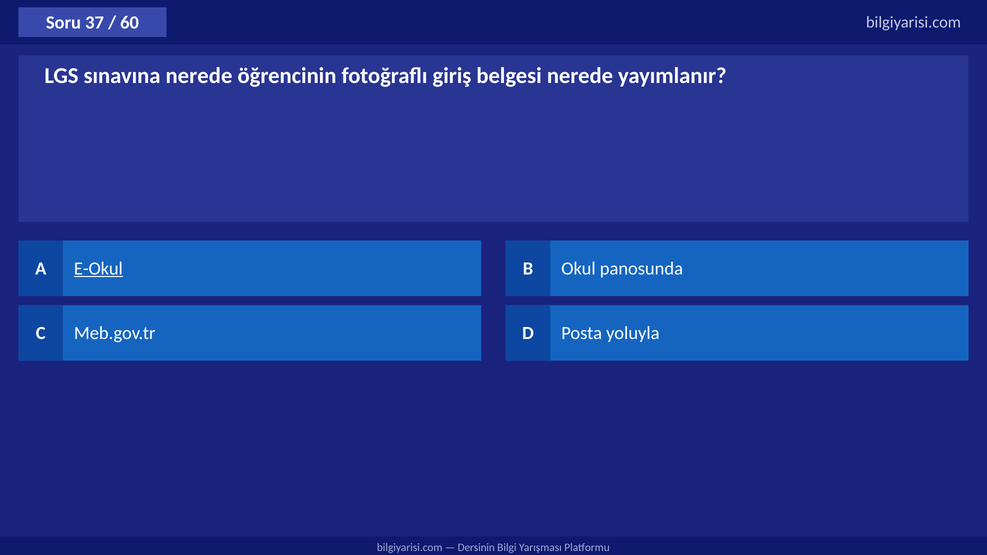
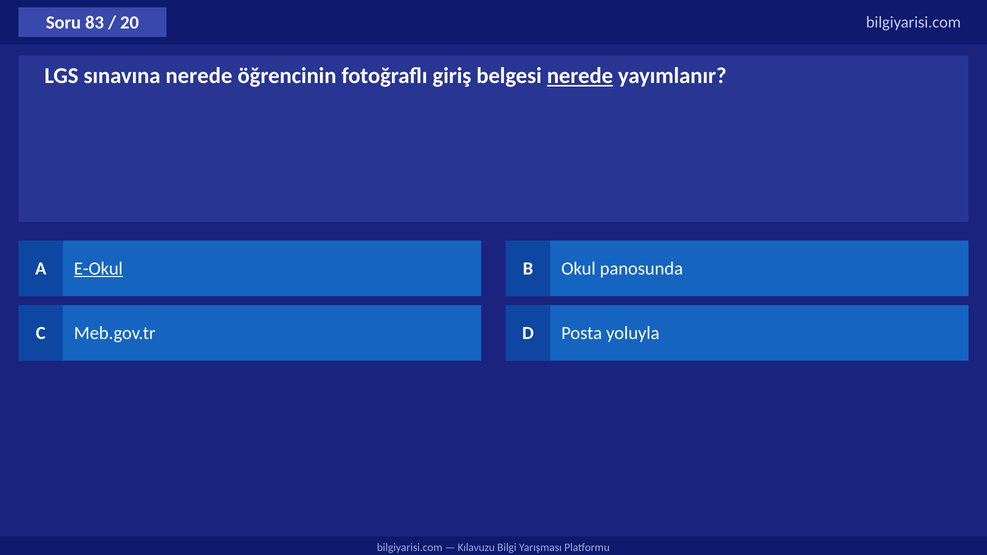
37: 37 -> 83
60: 60 -> 20
nerede at (580, 76) underline: none -> present
Dersinin: Dersinin -> Kılavuzu
